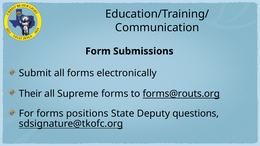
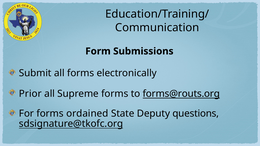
Their: Their -> Prior
positions: positions -> ordained
